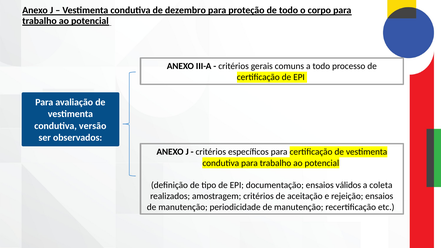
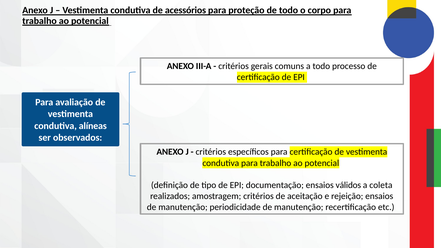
dezembro: dezembro -> acessórios
versão: versão -> alíneas
